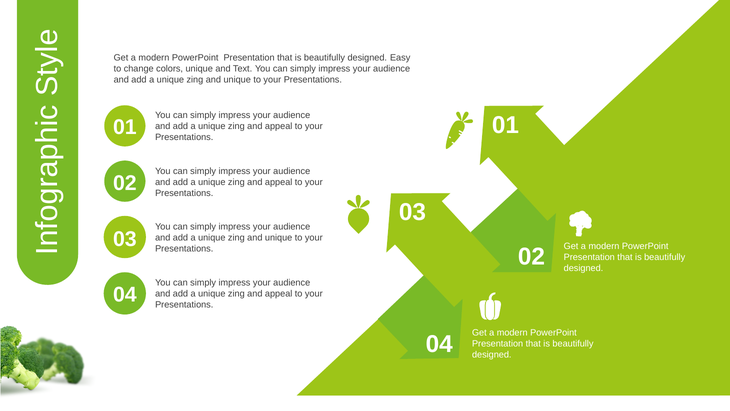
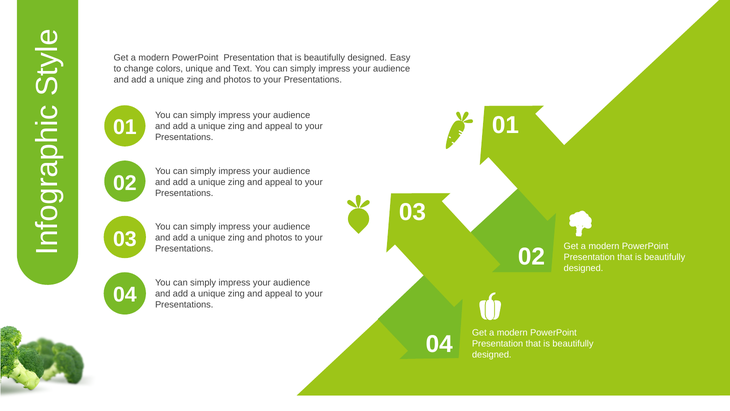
unique at (237, 80): unique -> photos
unique at (279, 238): unique -> photos
